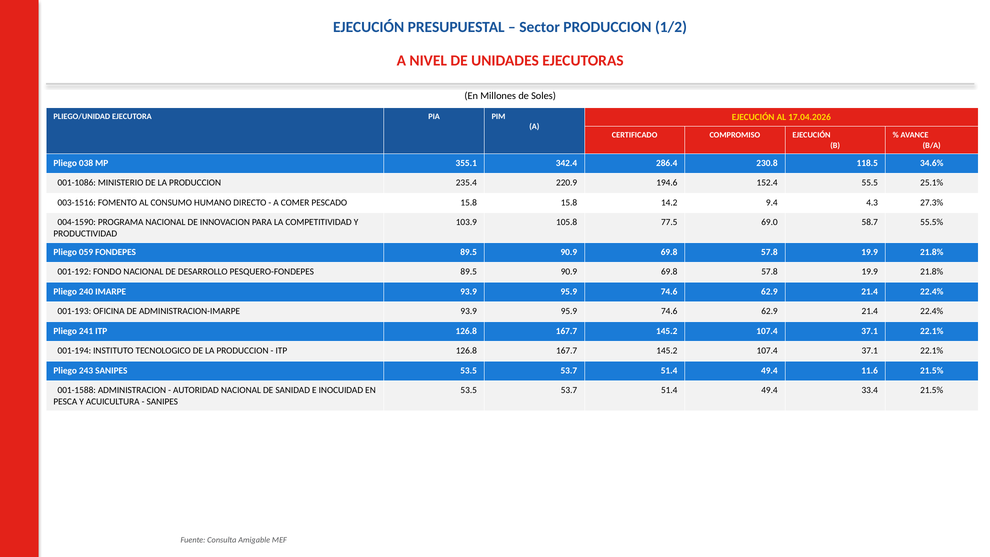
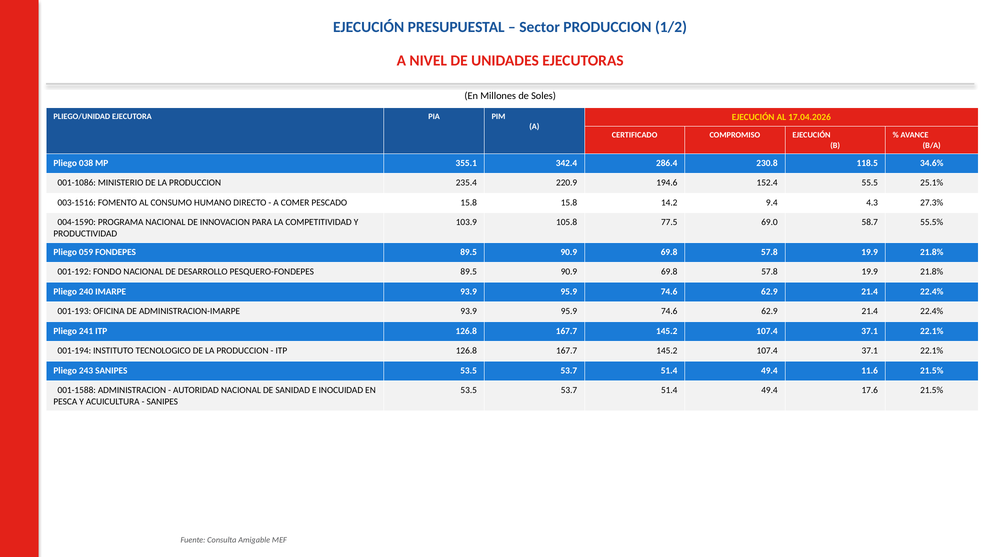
33.4: 33.4 -> 17.6
